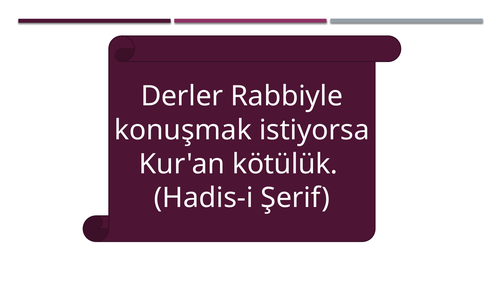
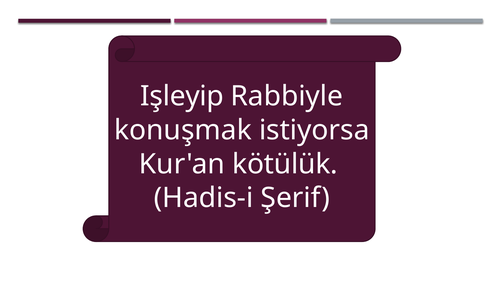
Derler: Derler -> Işleyip
